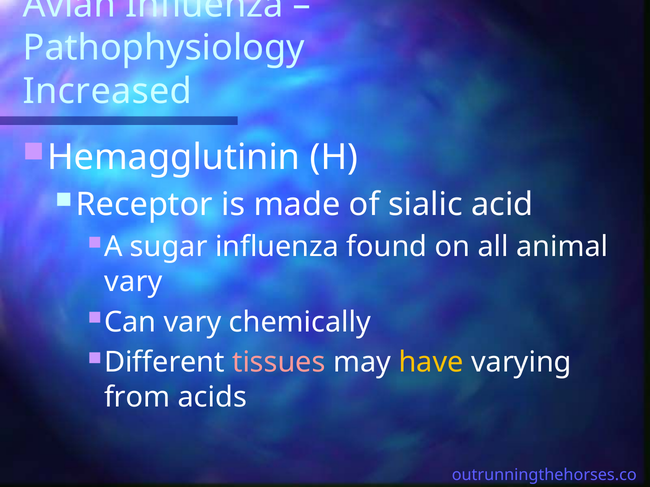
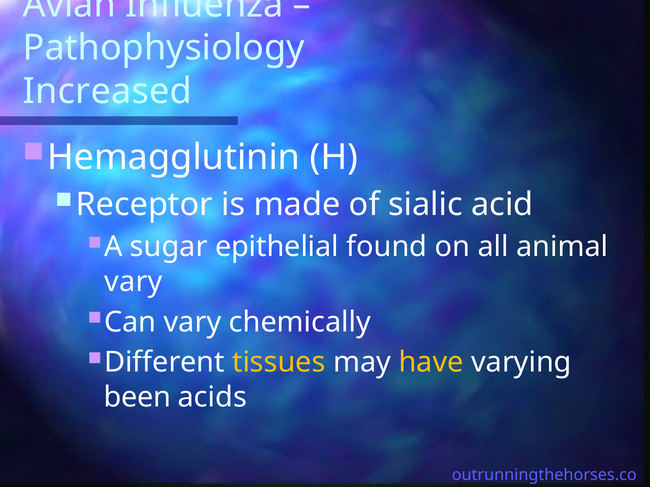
sugar influenza: influenza -> epithelial
tissues colour: pink -> yellow
from: from -> been
